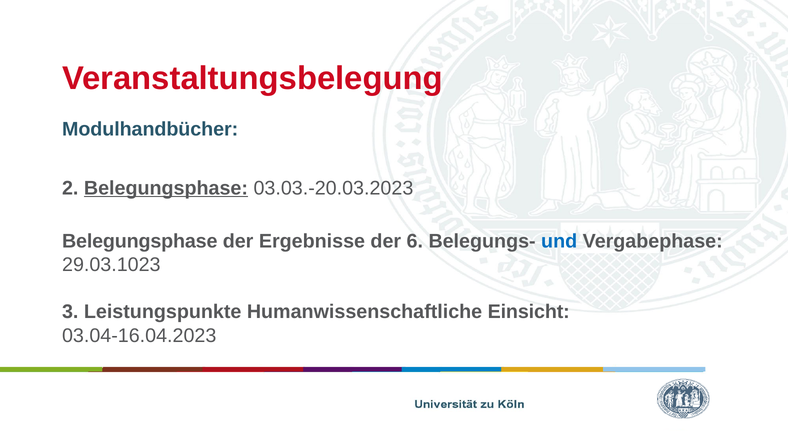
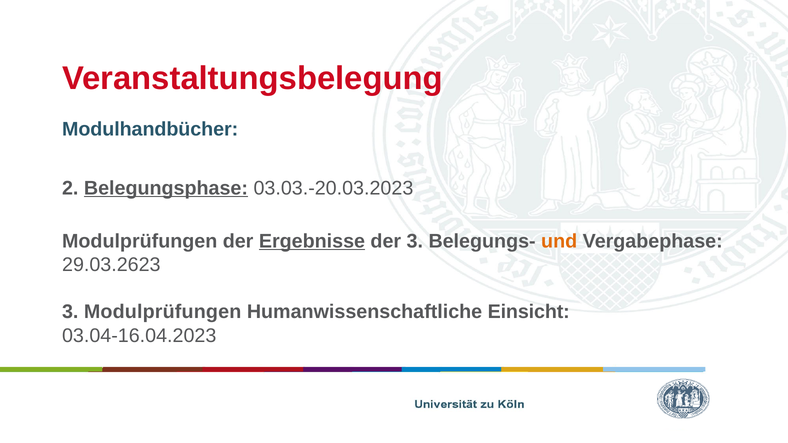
Belegungsphase at (140, 241): Belegungsphase -> Modulprüfungen
Ergebnisse underline: none -> present
der 6: 6 -> 3
und colour: blue -> orange
29.03.1023: 29.03.1023 -> 29.03.2623
3 Leistungspunkte: Leistungspunkte -> Modulprüfungen
